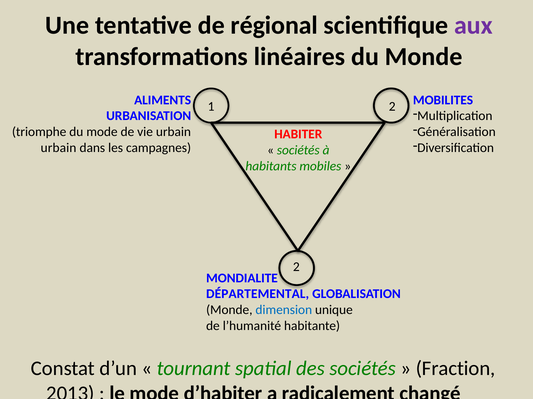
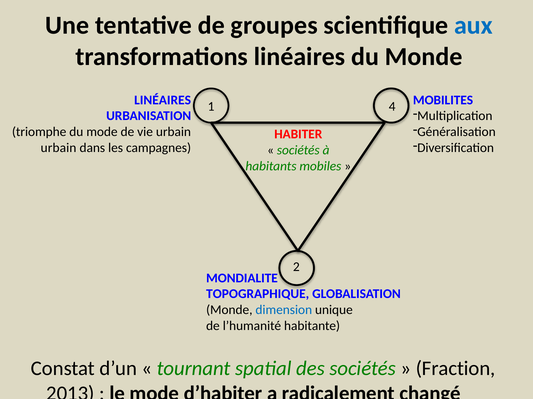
régional: régional -> groupes
aux colour: purple -> blue
ALIMENTS at (163, 100): ALIMENTS -> LINÉAIRES
1 2: 2 -> 4
DÉPARTEMENTAL: DÉPARTEMENTAL -> TOPOGRAPHIQUE
